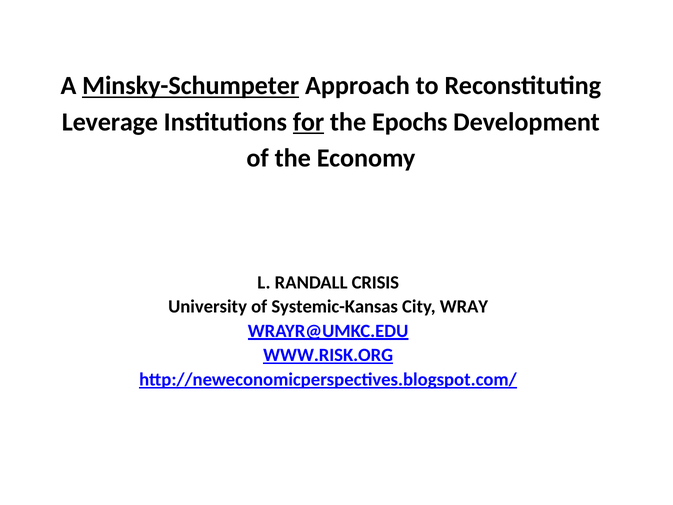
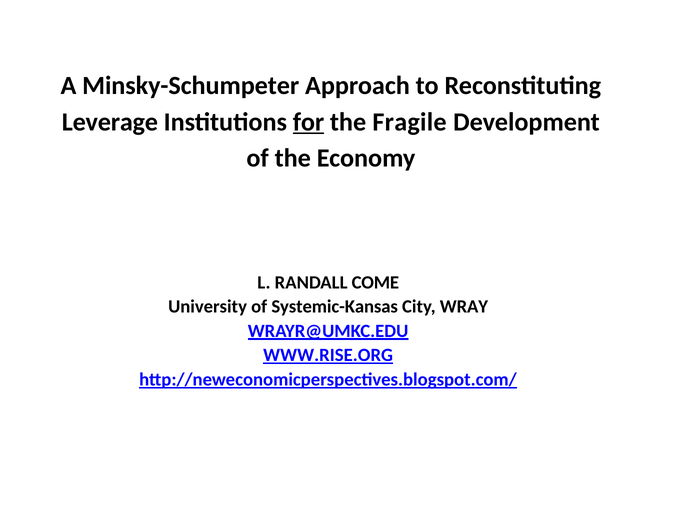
Minsky-Schumpeter underline: present -> none
Epochs: Epochs -> Fragile
CRISIS: CRISIS -> COME
WWW.RISK.ORG: WWW.RISK.ORG -> WWW.RISE.ORG
